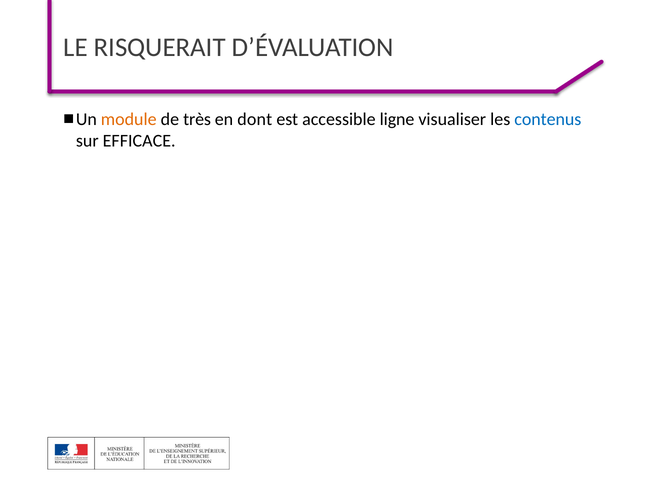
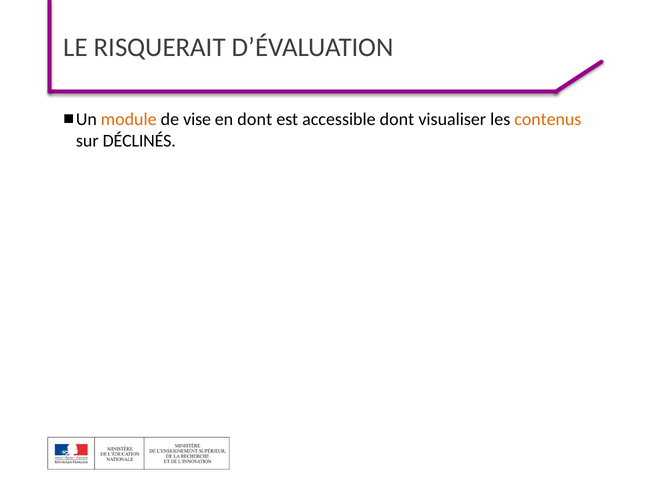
très: très -> vise
accessible ligne: ligne -> dont
contenus colour: blue -> orange
EFFICACE: EFFICACE -> DÉCLINÉS
